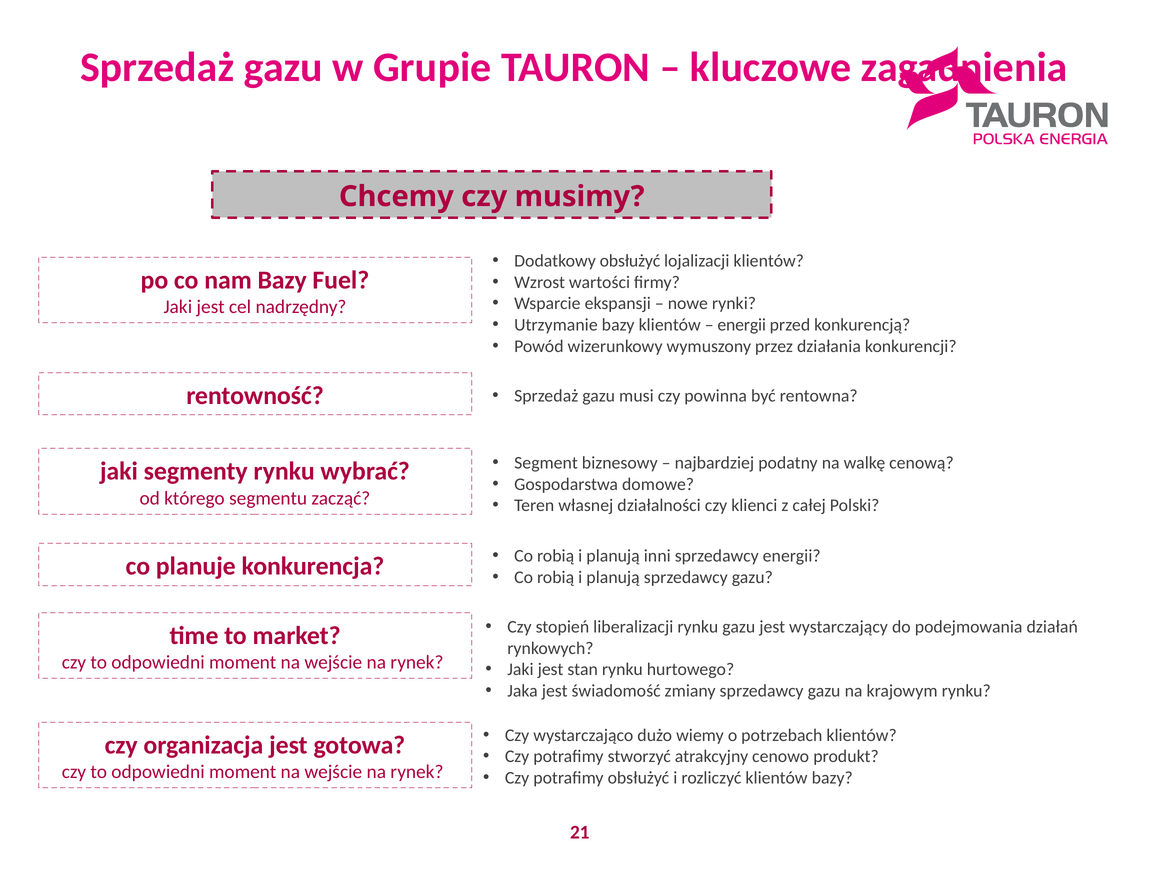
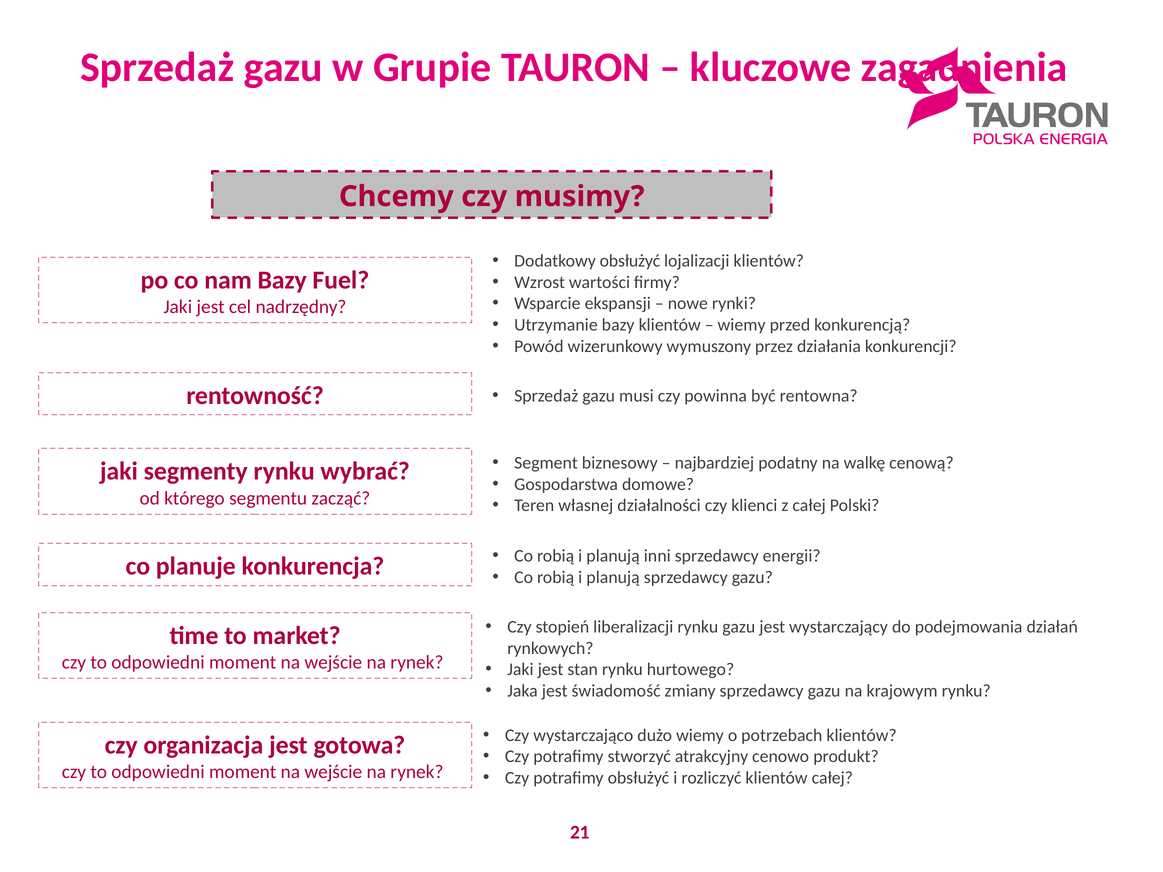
energii at (742, 325): energii -> wiemy
klientów bazy: bazy -> całej
